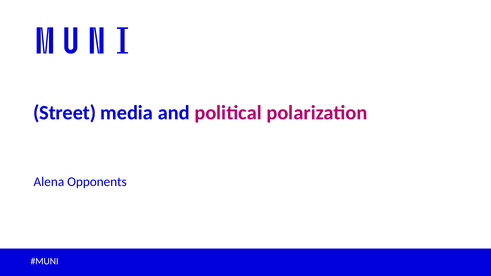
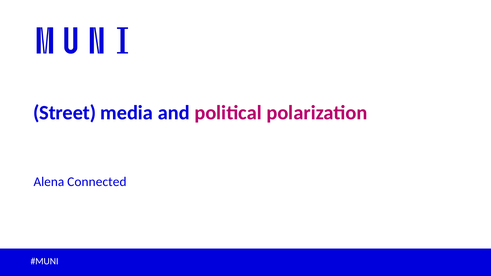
Opponents: Opponents -> Connected
